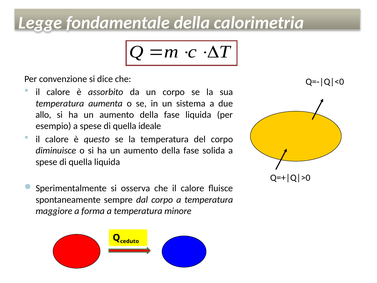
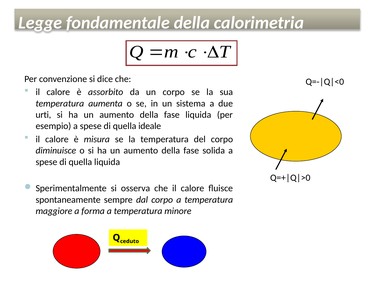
allo: allo -> urti
questo: questo -> misura
